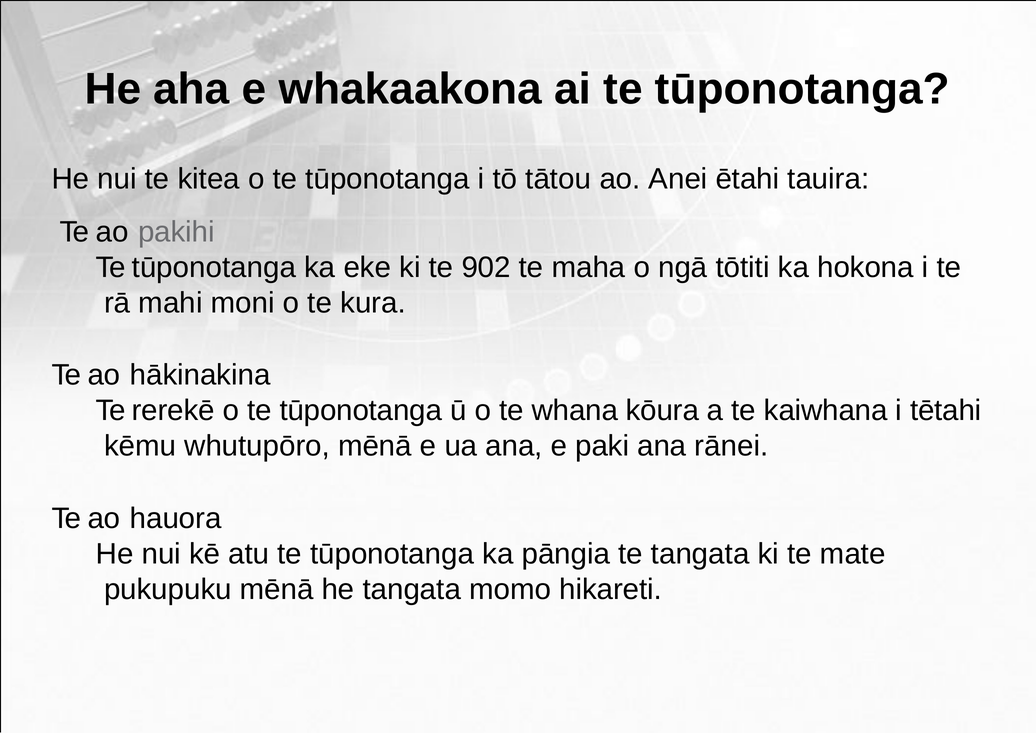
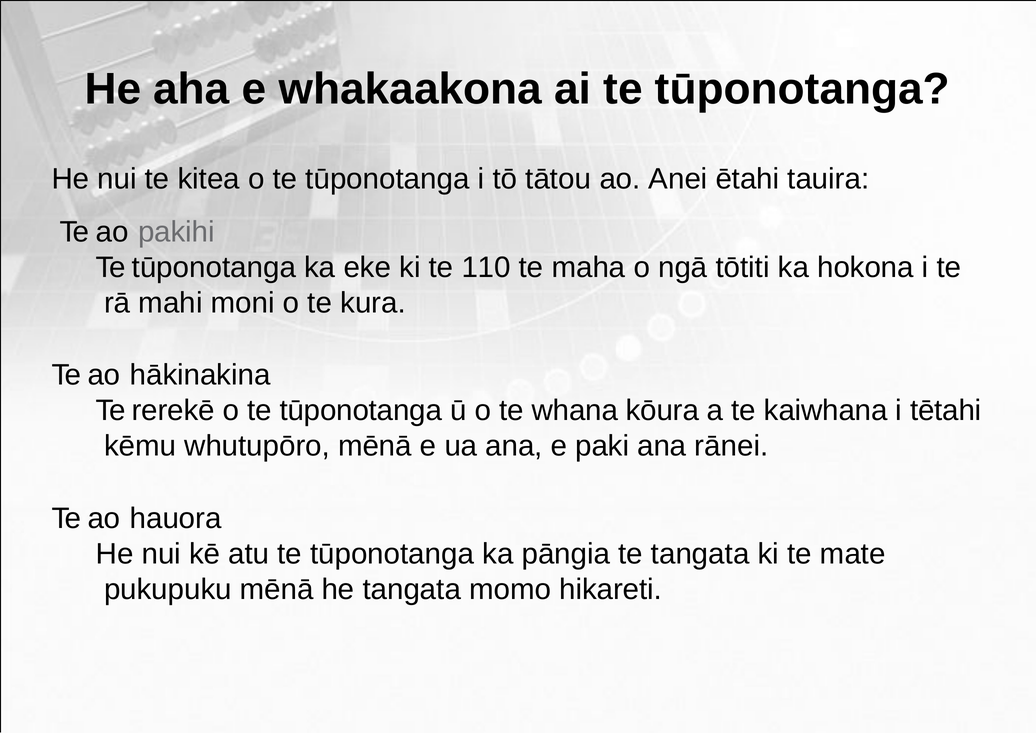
902: 902 -> 110
